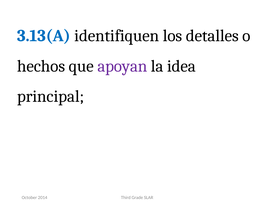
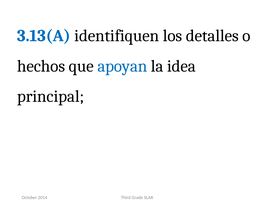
apoyan colour: purple -> blue
